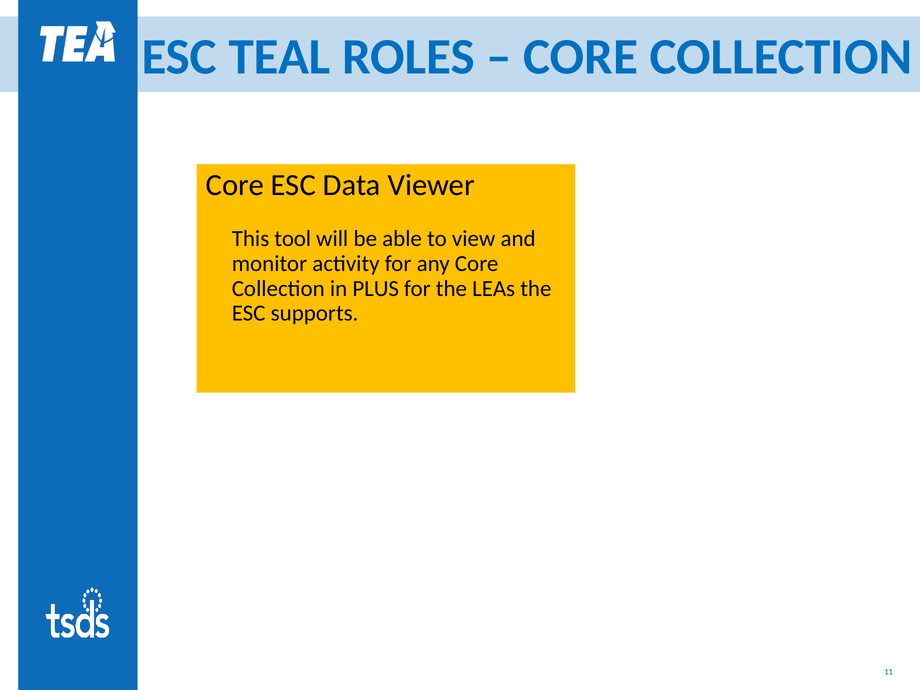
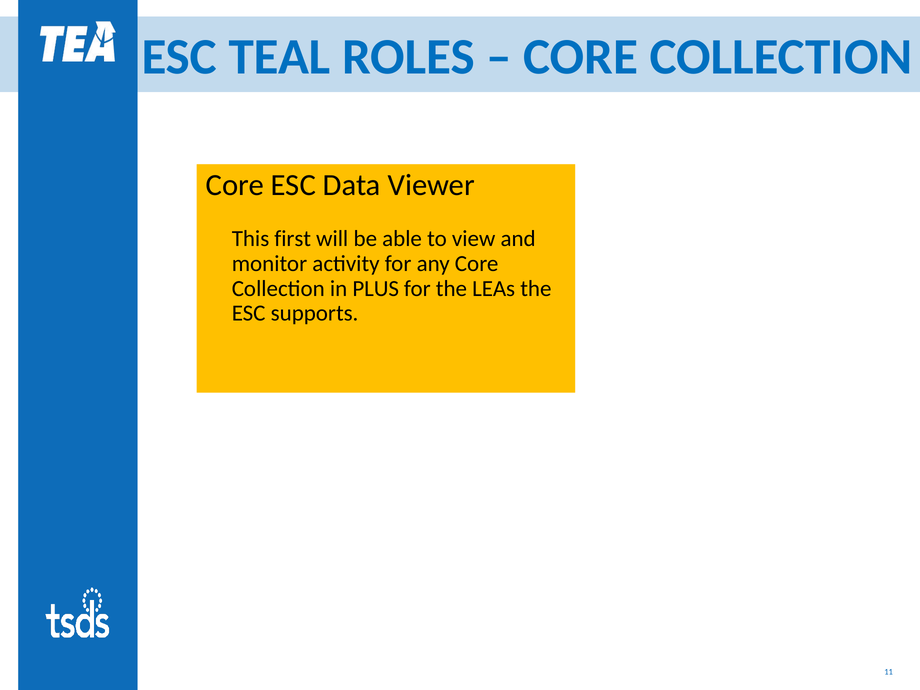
tool: tool -> first
